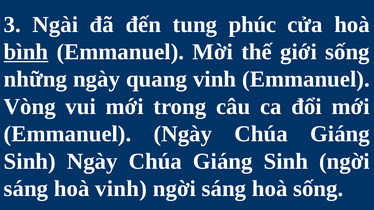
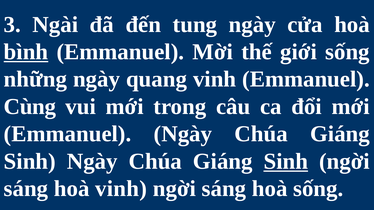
tung phúc: phúc -> ngày
Vòng: Vòng -> Cùng
Sinh at (286, 162) underline: none -> present
